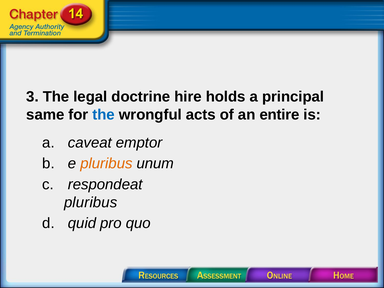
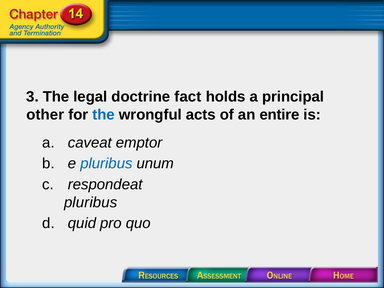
hire: hire -> fact
same: same -> other
pluribus at (106, 164) colour: orange -> blue
